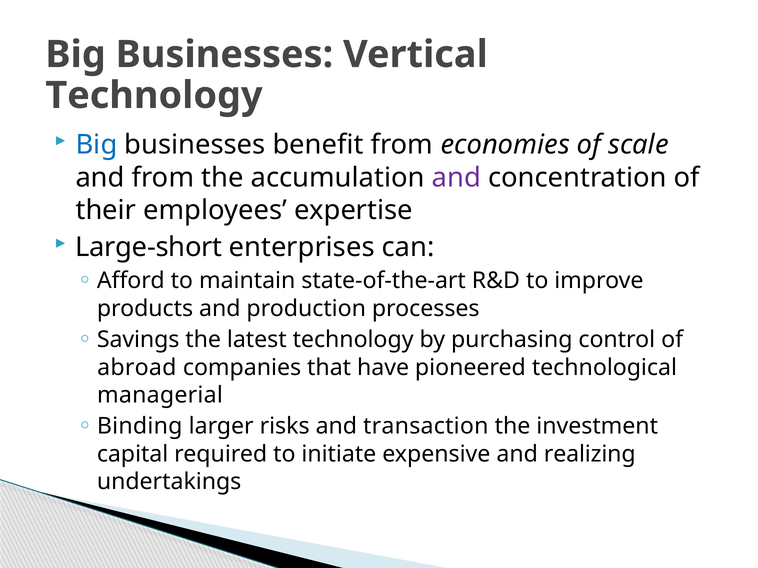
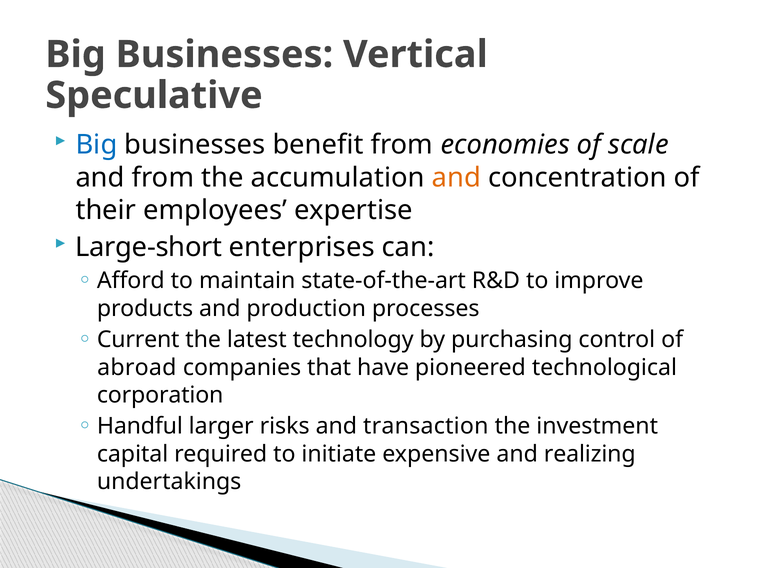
Technology at (154, 96): Technology -> Speculative
and at (456, 178) colour: purple -> orange
Savings: Savings -> Current
managerial: managerial -> corporation
Binding: Binding -> Handful
